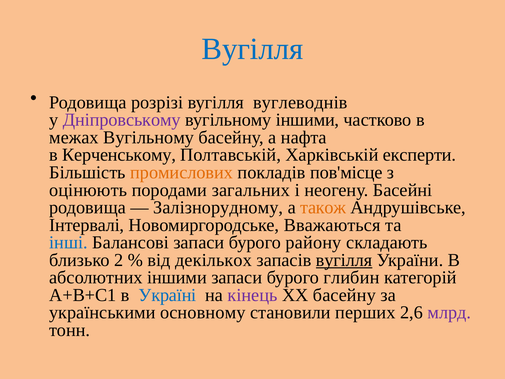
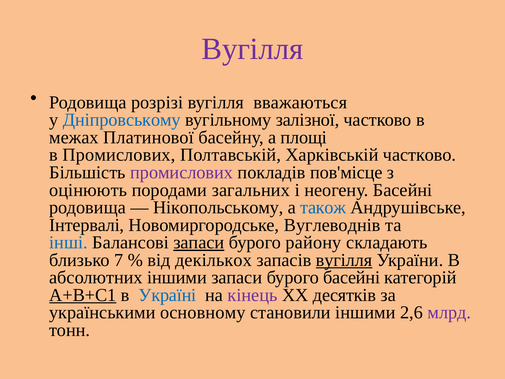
Вугілля at (252, 49) colour: blue -> purple
вуглеводнів: вуглеводнів -> вважаються
Дніпровському colour: purple -> blue
вугільному іншими: іншими -> залізної
межах Вугільному: Вугільному -> Платинової
нафта: нафта -> площі
в Керченському: Керченському -> Промислових
Харківській експерти: експерти -> частково
промислових at (182, 172) colour: orange -> purple
Залізнорудному: Залізнорудному -> Нікопольському
також colour: orange -> blue
Вважаються: Вважаються -> Вуглеводнів
запаси at (199, 242) underline: none -> present
2: 2 -> 7
бурого глибин: глибин -> басейні
А+В+С1 underline: none -> present
ХХ басейну: басейну -> десятків
становили перших: перших -> іншими
